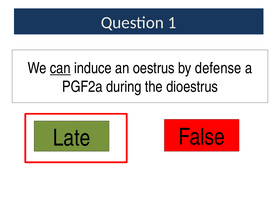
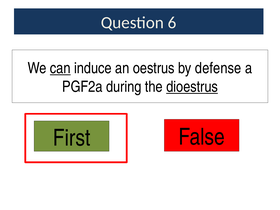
1: 1 -> 6
dioestrus underline: none -> present
Late: Late -> First
